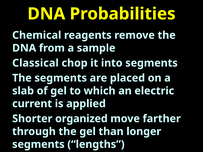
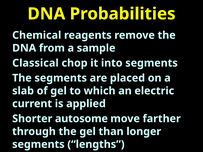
organized: organized -> autosome
